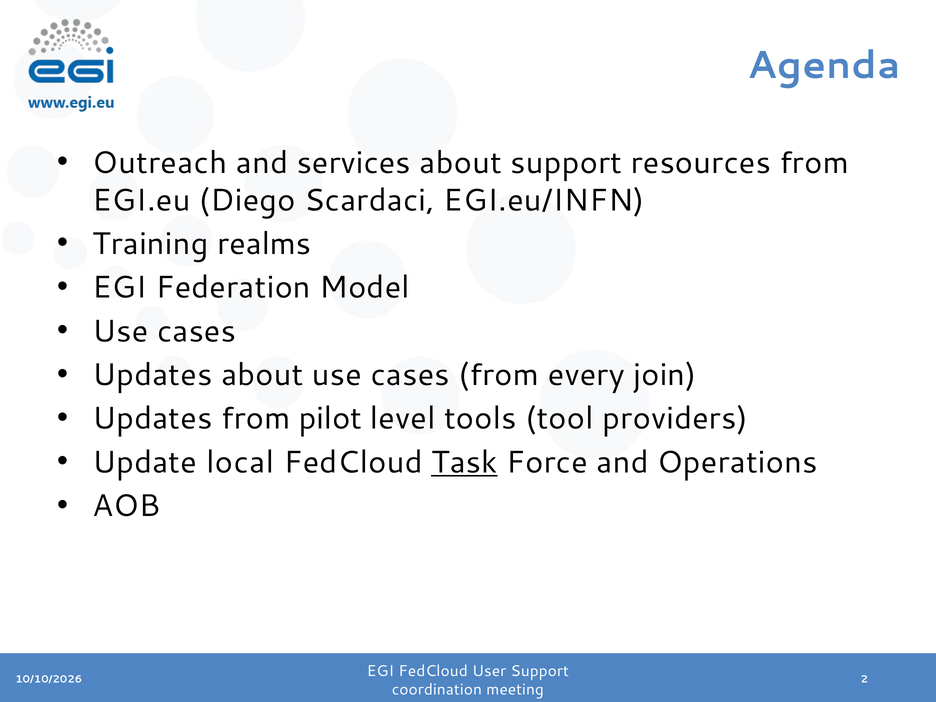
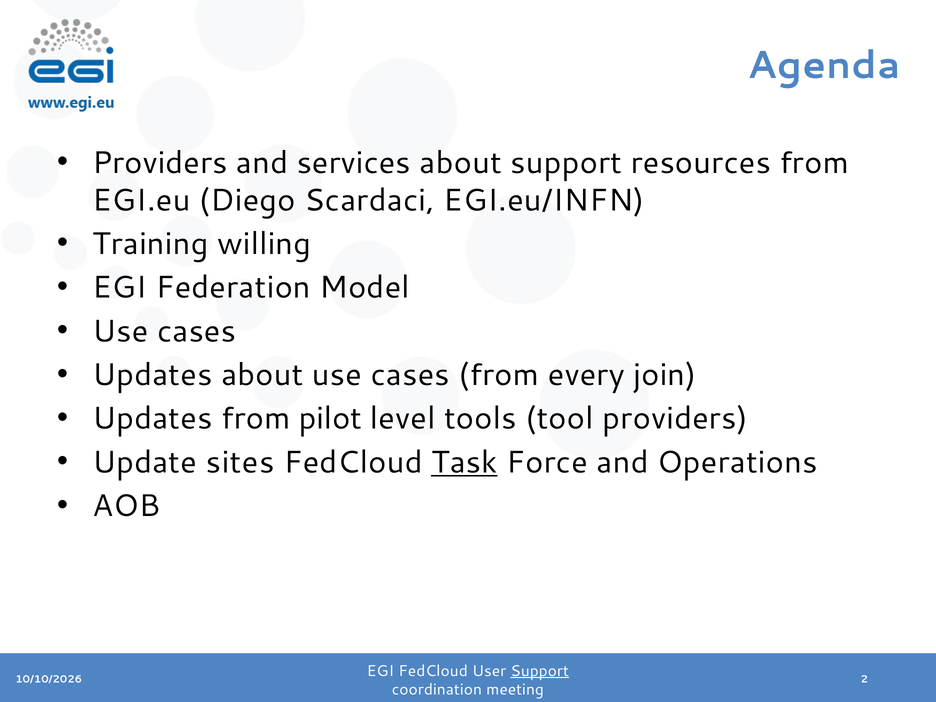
Outreach at (160, 163): Outreach -> Providers
realms: realms -> willing
local: local -> sites
Support at (540, 671) underline: none -> present
